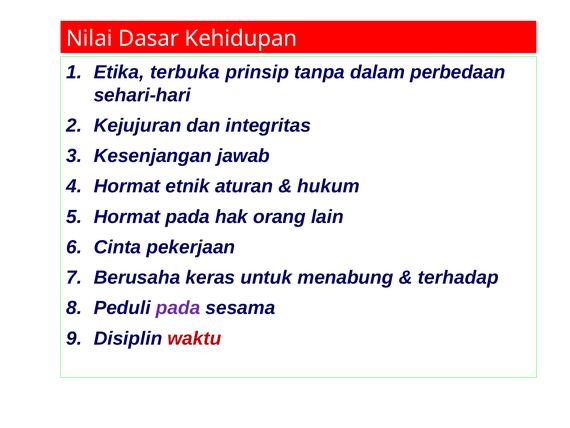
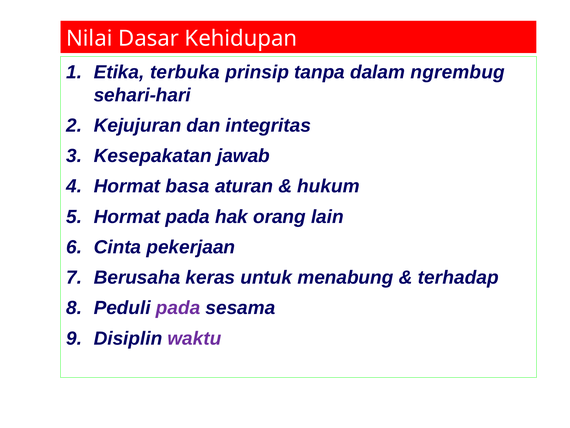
perbedaan: perbedaan -> ngrembug
Kesenjangan: Kesenjangan -> Kesepakatan
etnik: etnik -> basa
waktu colour: red -> purple
